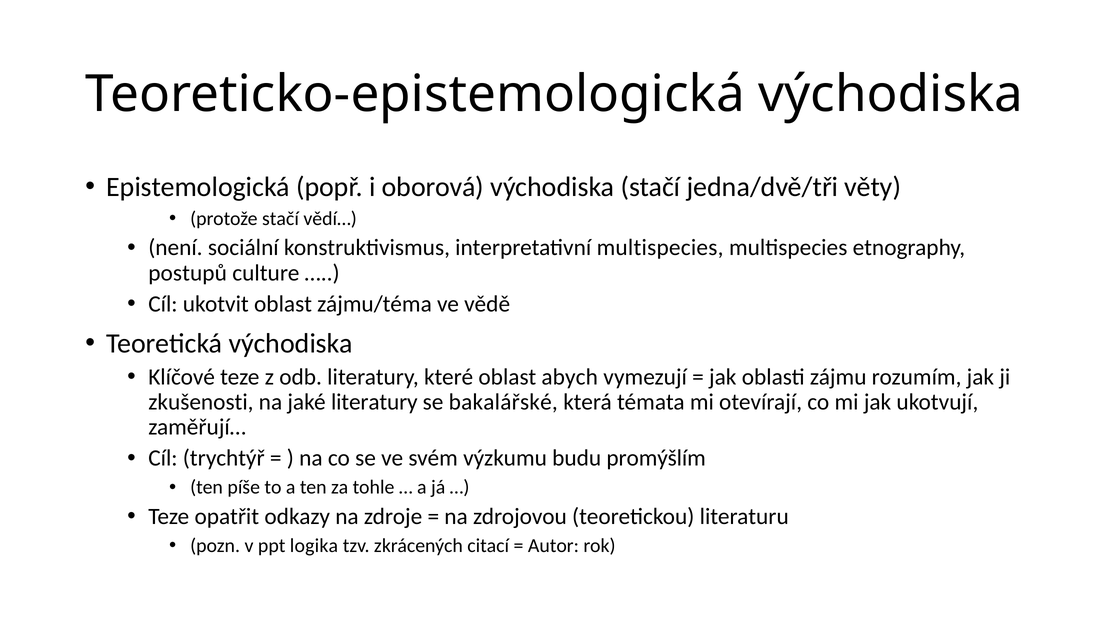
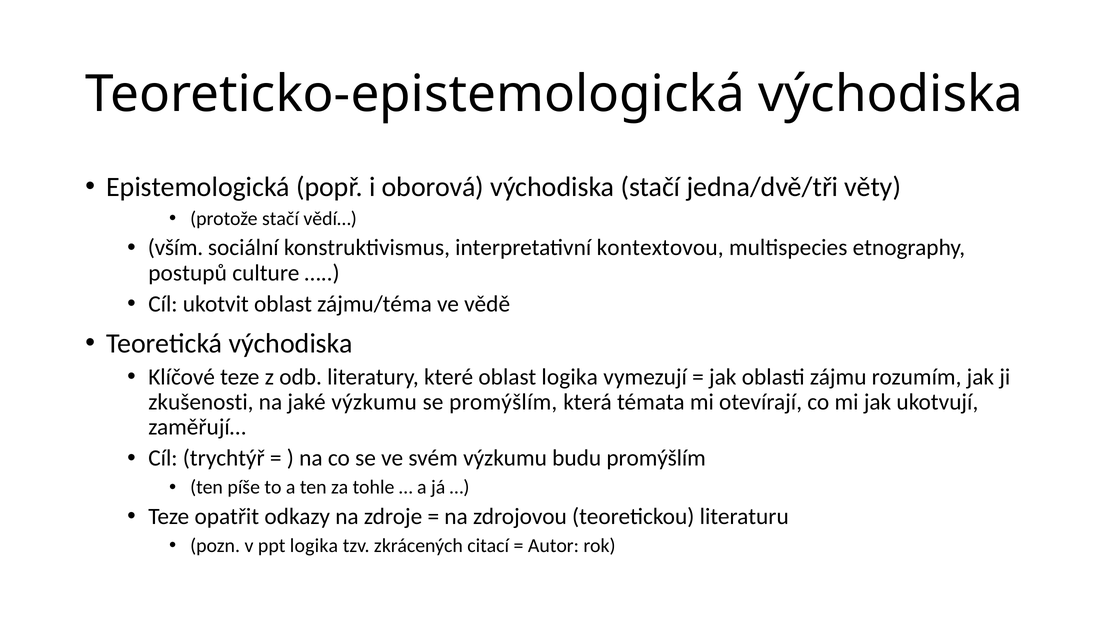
není: není -> vším
interpretativní multispecies: multispecies -> kontextovou
oblast abych: abych -> logika
jaké literatury: literatury -> výzkumu
se bakalářské: bakalářské -> promýšlím
